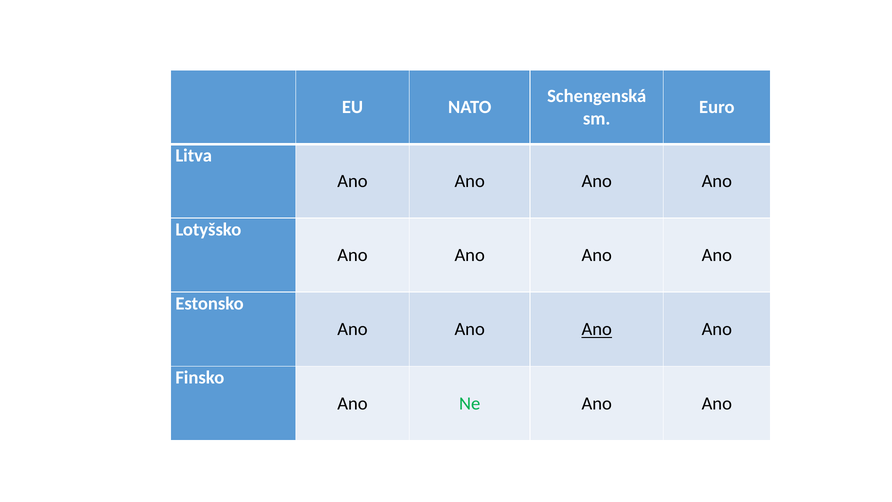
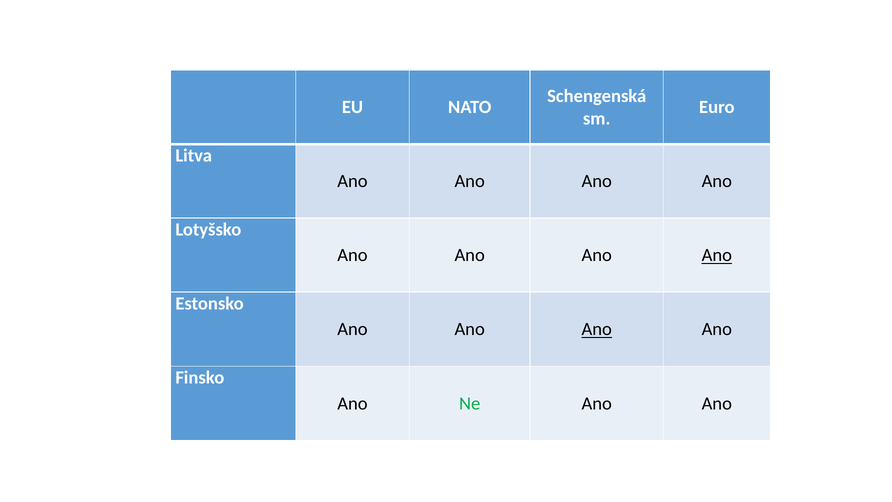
Ano at (717, 255) underline: none -> present
